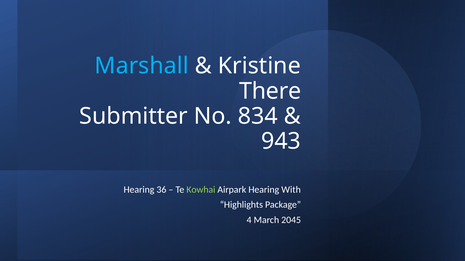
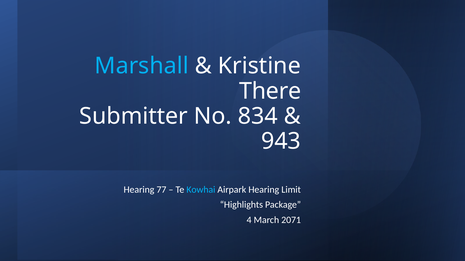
36: 36 -> 77
Kowhai colour: light green -> light blue
With: With -> Limit
2045: 2045 -> 2071
